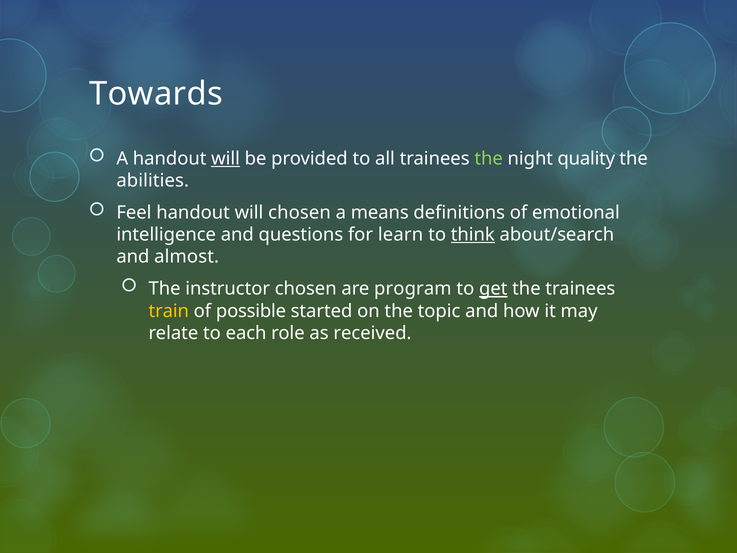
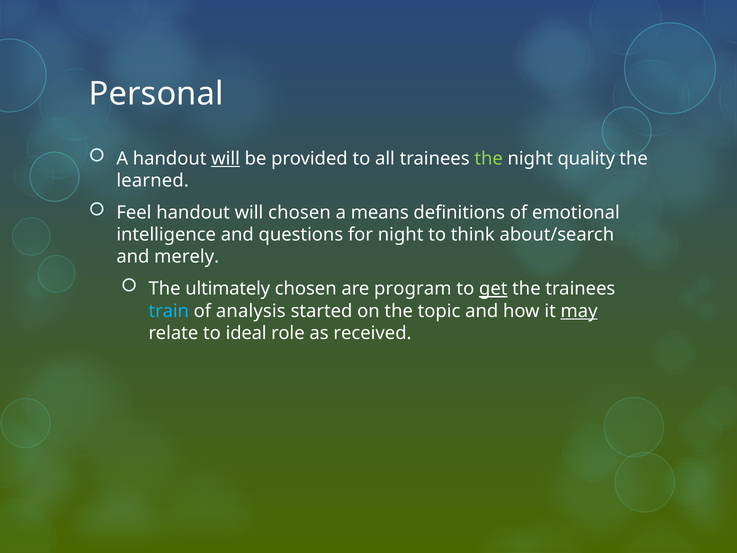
Towards: Towards -> Personal
abilities: abilities -> learned
for learn: learn -> night
think underline: present -> none
almost: almost -> merely
instructor: instructor -> ultimately
train colour: yellow -> light blue
possible: possible -> analysis
may underline: none -> present
each: each -> ideal
